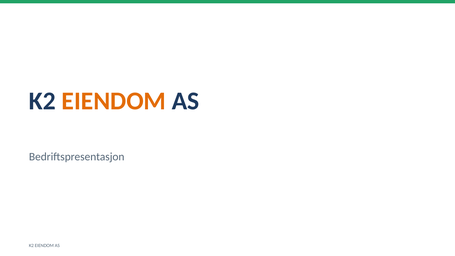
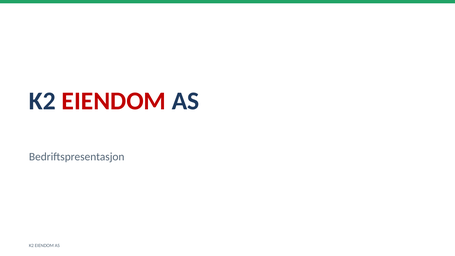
EIENDOM at (114, 101) colour: orange -> red
